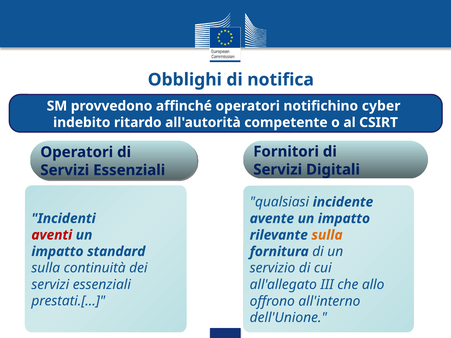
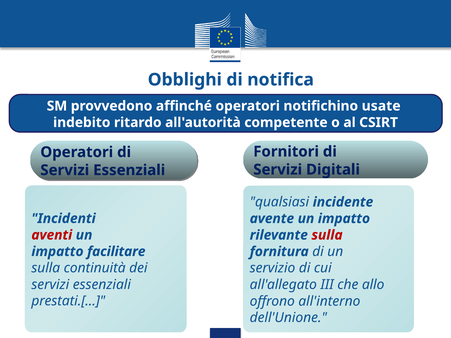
cyber: cyber -> usate
sulla at (327, 235) colour: orange -> red
standard: standard -> facilitare
